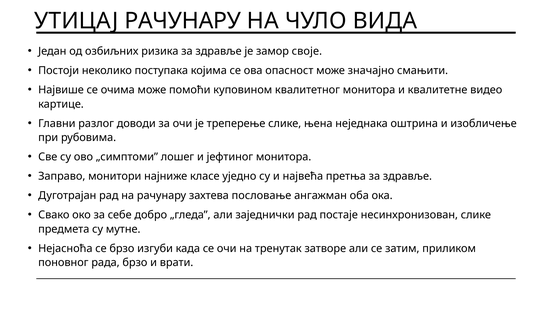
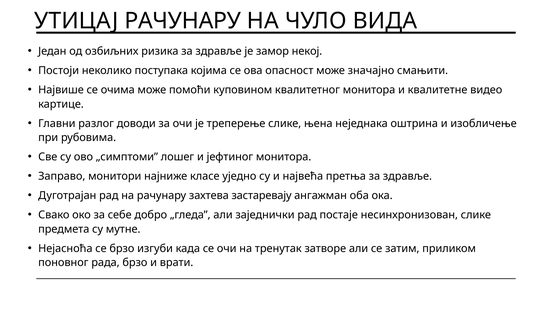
своје: своје -> некој
пословање: пословање -> застаревају
